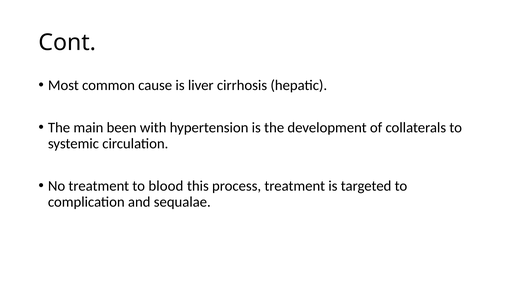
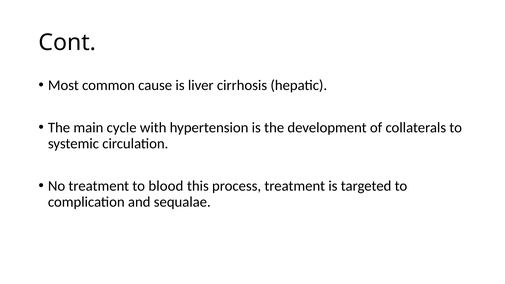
been: been -> cycle
